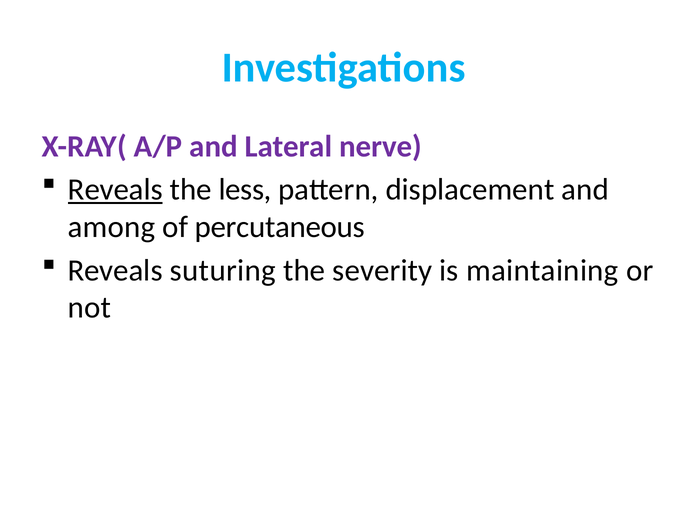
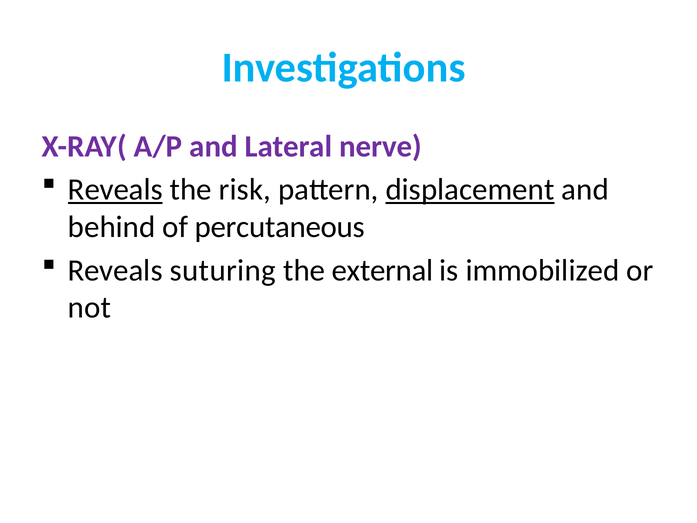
less: less -> risk
displacement underline: none -> present
among: among -> behind
severity: severity -> external
maintaining: maintaining -> immobilized
